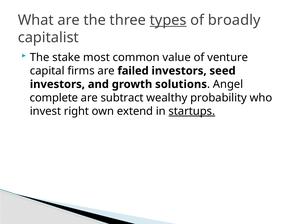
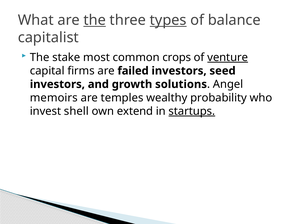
the at (95, 20) underline: none -> present
broadly: broadly -> balance
value: value -> crops
venture underline: none -> present
complete: complete -> memoirs
subtract: subtract -> temples
right: right -> shell
